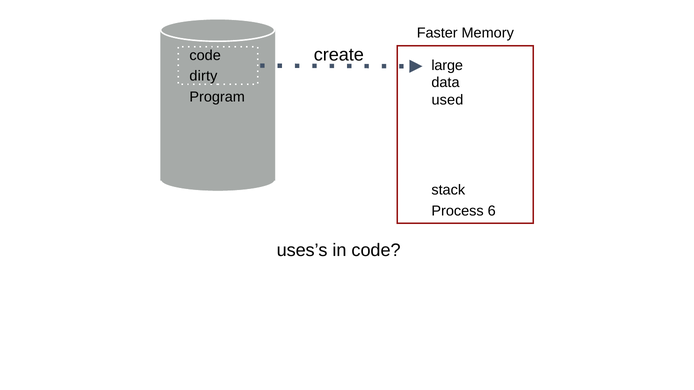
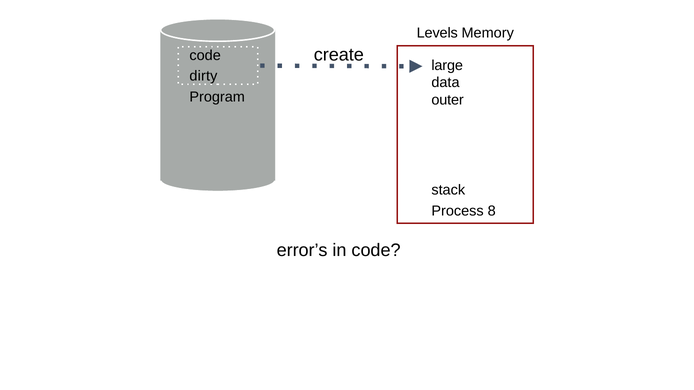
Faster: Faster -> Levels
used: used -> outer
6: 6 -> 8
uses’s: uses’s -> error’s
